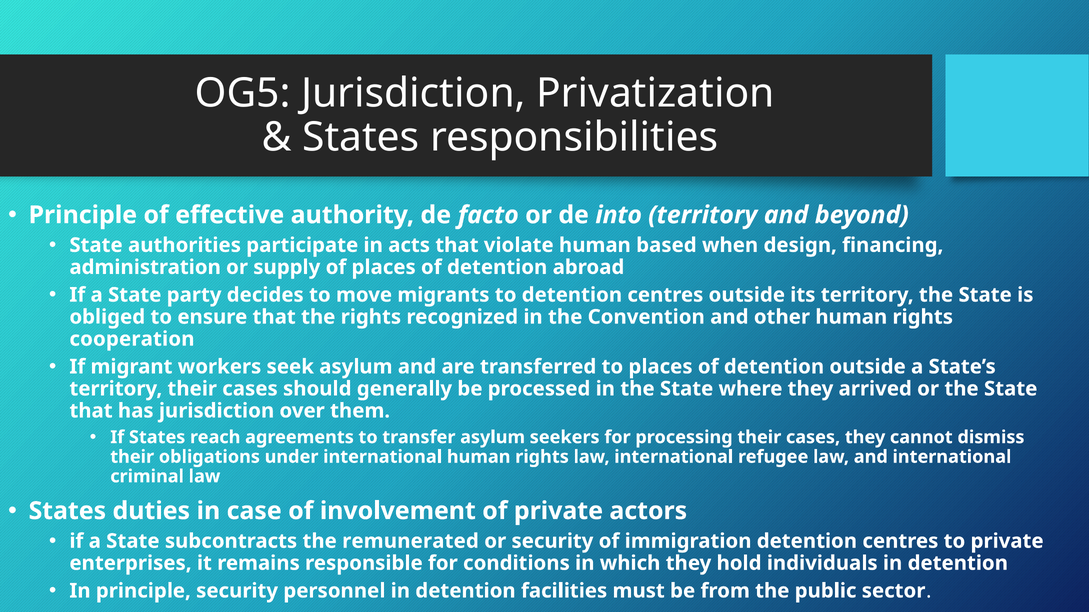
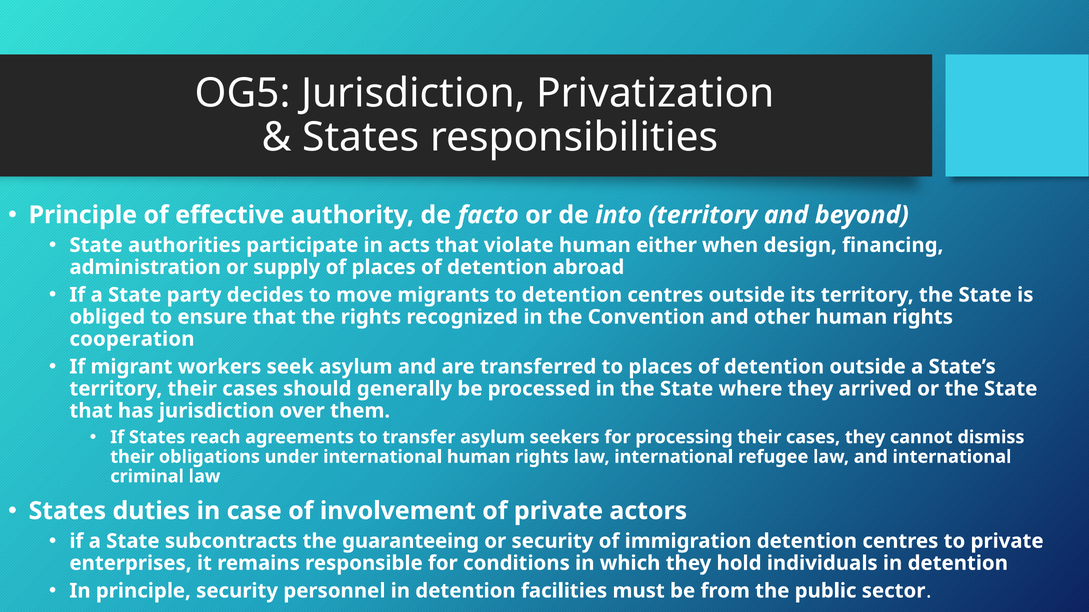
based: based -> either
remunerated: remunerated -> guaranteeing
